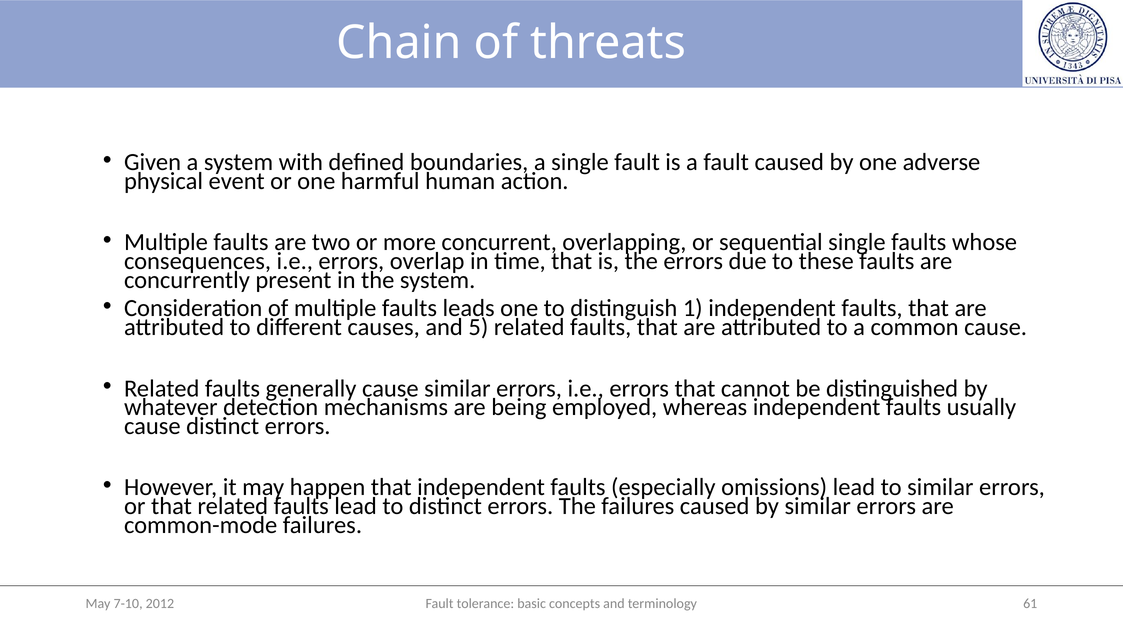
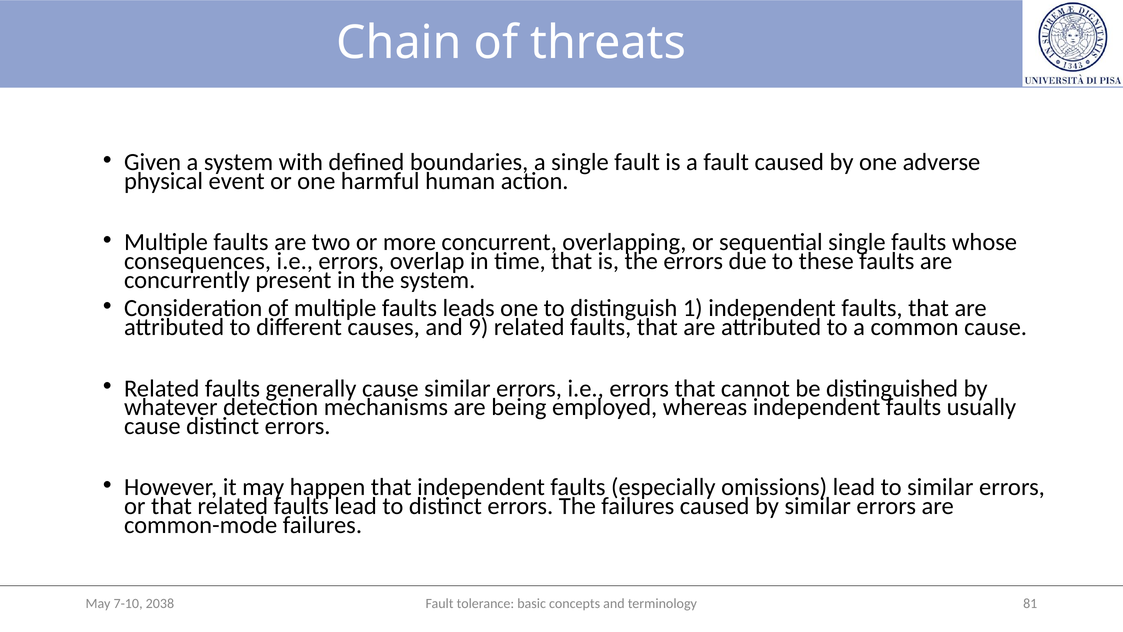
5: 5 -> 9
61: 61 -> 81
2012: 2012 -> 2038
